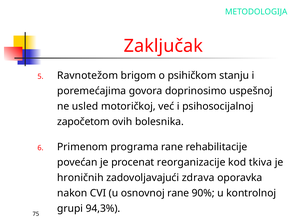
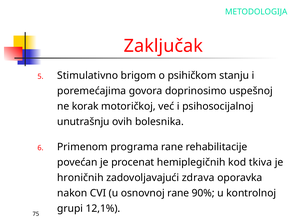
Ravnotežom: Ravnotežom -> Stimulativno
usled: usled -> korak
započetom: započetom -> unutrašnju
reorganizacije: reorganizacije -> hemiplegičnih
94,3%: 94,3% -> 12,1%
